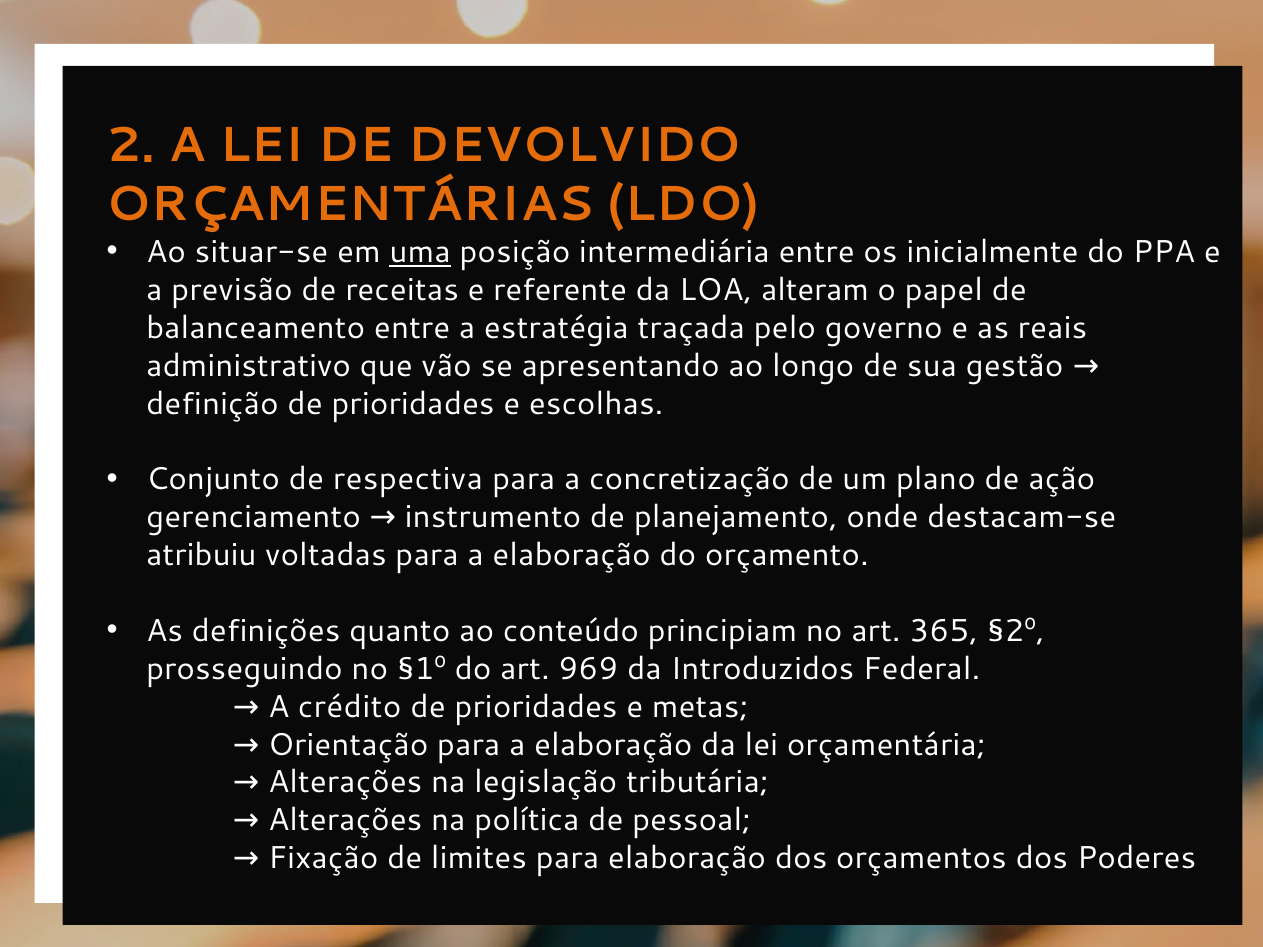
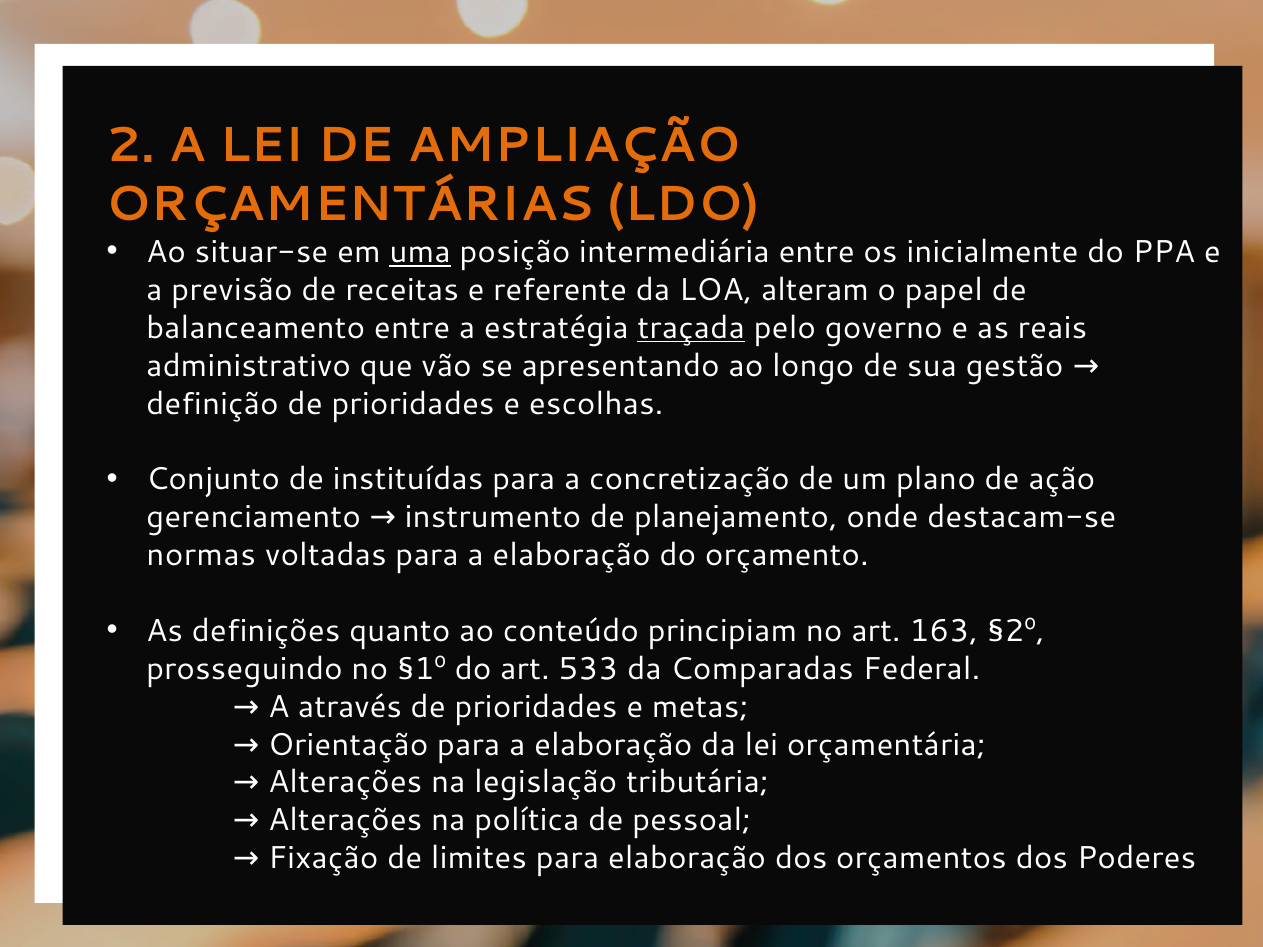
DEVOLVIDO: DEVOLVIDO -> AMPLIAÇÃO
traçada underline: none -> present
respectiva: respectiva -> instituídas
atribuiu: atribuiu -> normas
365: 365 -> 163
969: 969 -> 533
Introduzidos: Introduzidos -> Comparadas
crédito: crédito -> através
